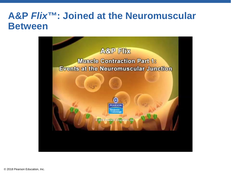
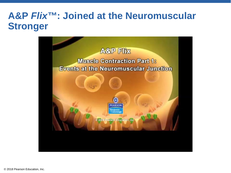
Between: Between -> Stronger
